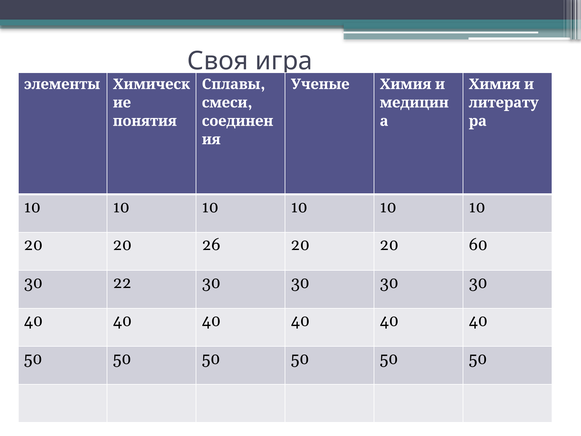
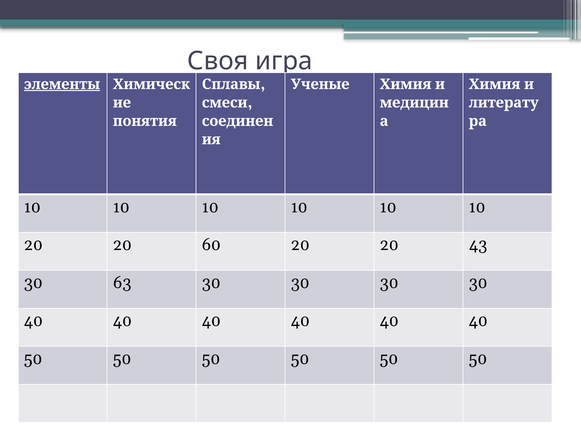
элементы underline: none -> present
26: 26 -> 60
60: 60 -> 43
22: 22 -> 63
